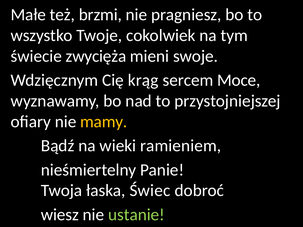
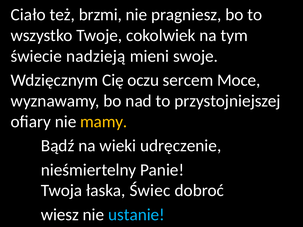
Małe: Małe -> Ciało
zwycięża: zwycięża -> nadzieją
krąg: krąg -> oczu
ramieniem: ramieniem -> udręczenie
ustanie colour: light green -> light blue
